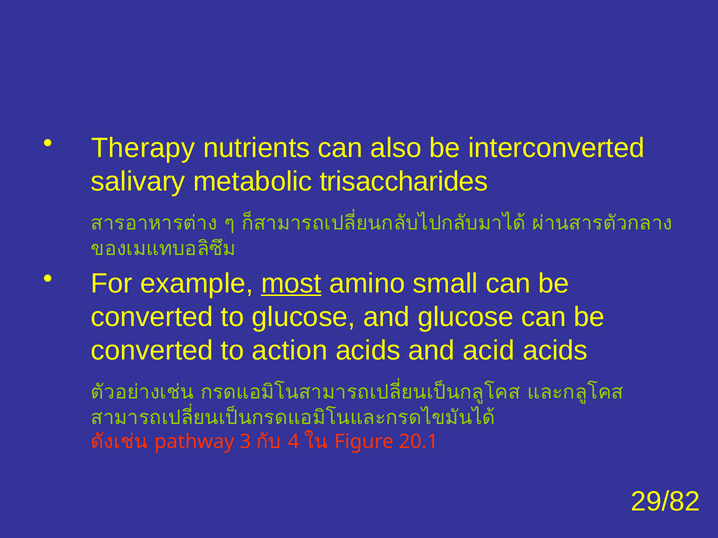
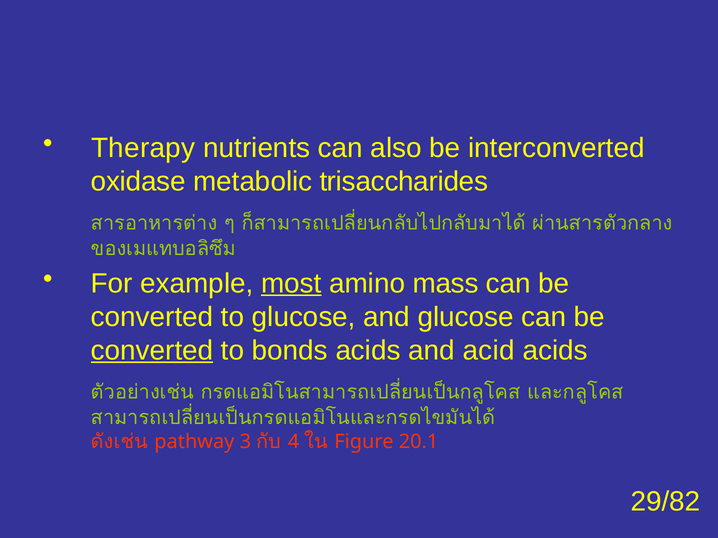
salivary: salivary -> oxidase
small: small -> mass
converted at (152, 351) underline: none -> present
action: action -> bonds
